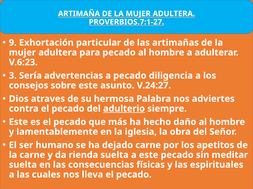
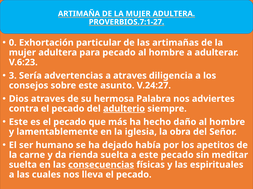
9: 9 -> 0
a pecado: pecado -> atraves
dejado carne: carne -> había
consecuencias underline: none -> present
